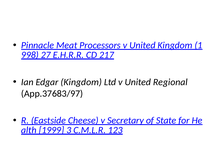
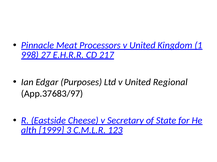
Edgar Kingdom: Kingdom -> Purposes
